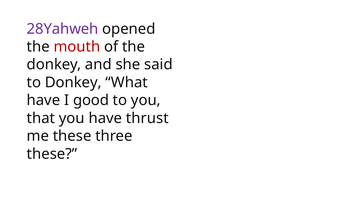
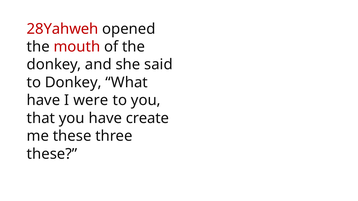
28Yahweh colour: purple -> red
good: good -> were
thrust: thrust -> create
